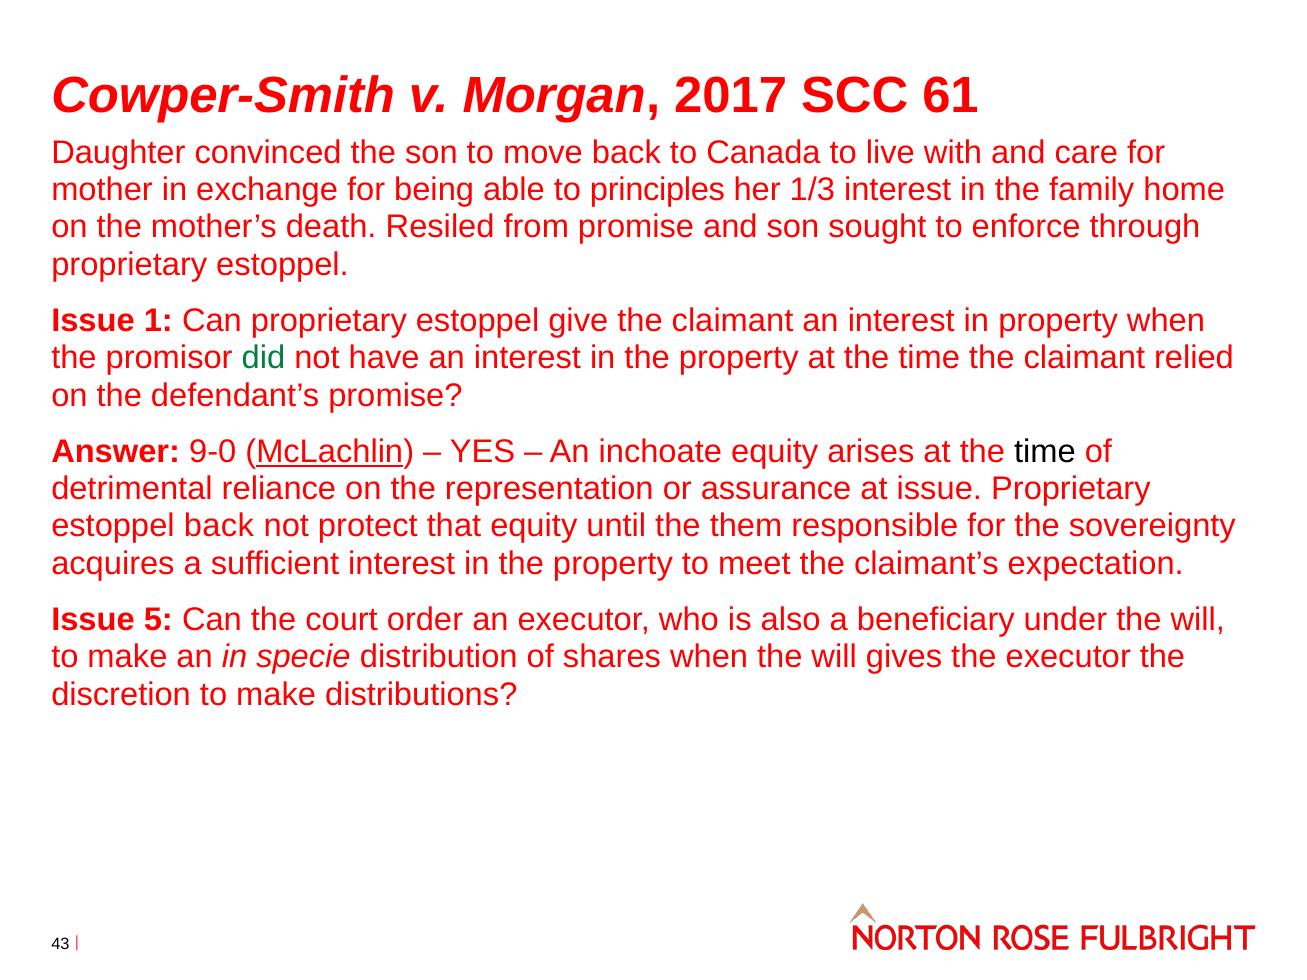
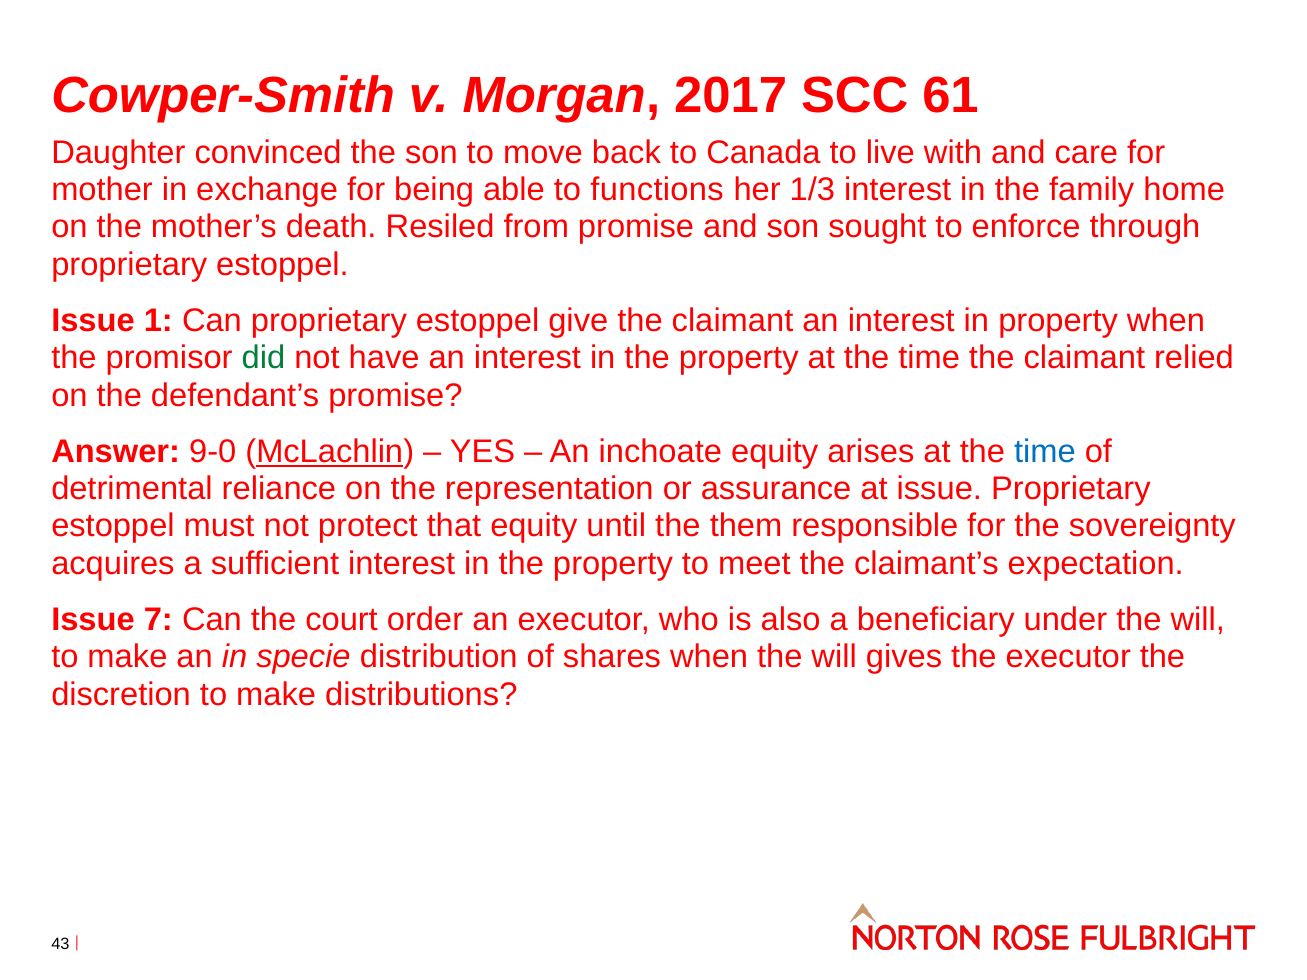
principles: principles -> functions
time at (1045, 452) colour: black -> blue
estoppel back: back -> must
5: 5 -> 7
